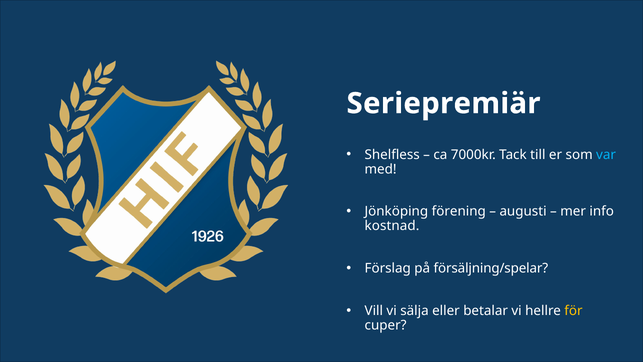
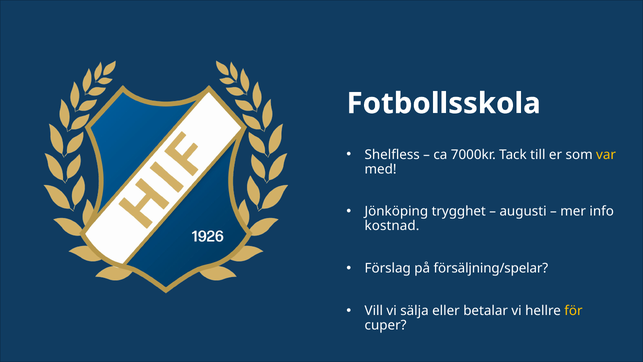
Seriepremiär: Seriepremiär -> Fotbollsskola
var colour: light blue -> yellow
förening: förening -> trygghet
